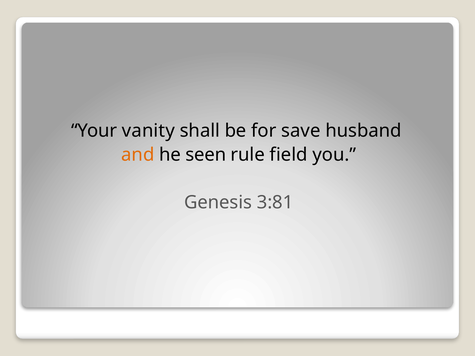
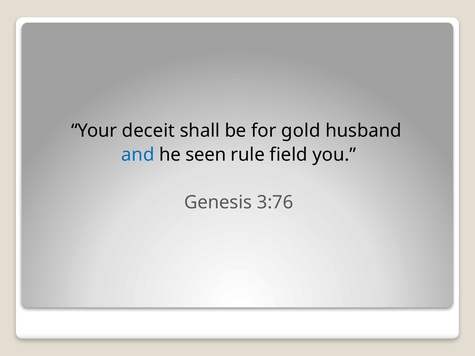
vanity: vanity -> deceit
save: save -> gold
and colour: orange -> blue
3:81: 3:81 -> 3:76
